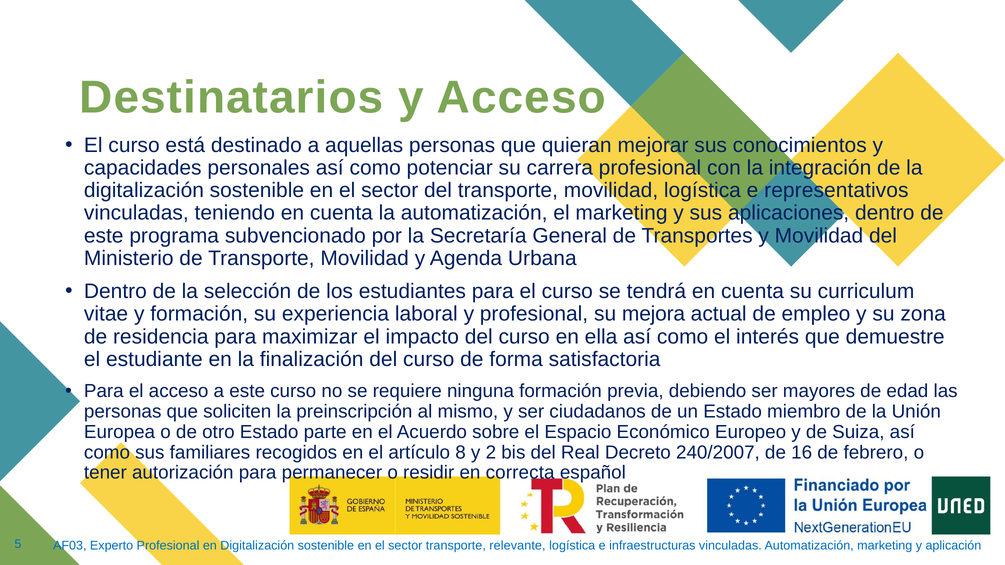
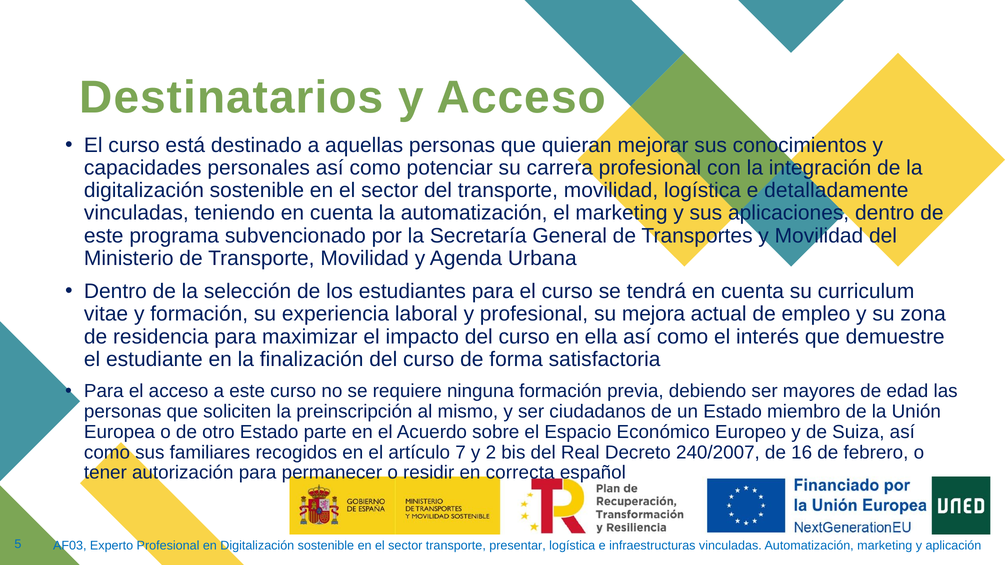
representativos: representativos -> detalladamente
8: 8 -> 7
relevante: relevante -> presentar
